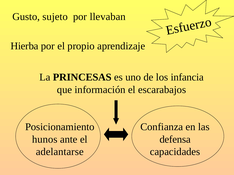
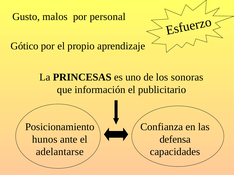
sujeto: sujeto -> malos
llevaban: llevaban -> personal
Hierba: Hierba -> Gótico
infancia: infancia -> sonoras
escarabajos: escarabajos -> publicitario
